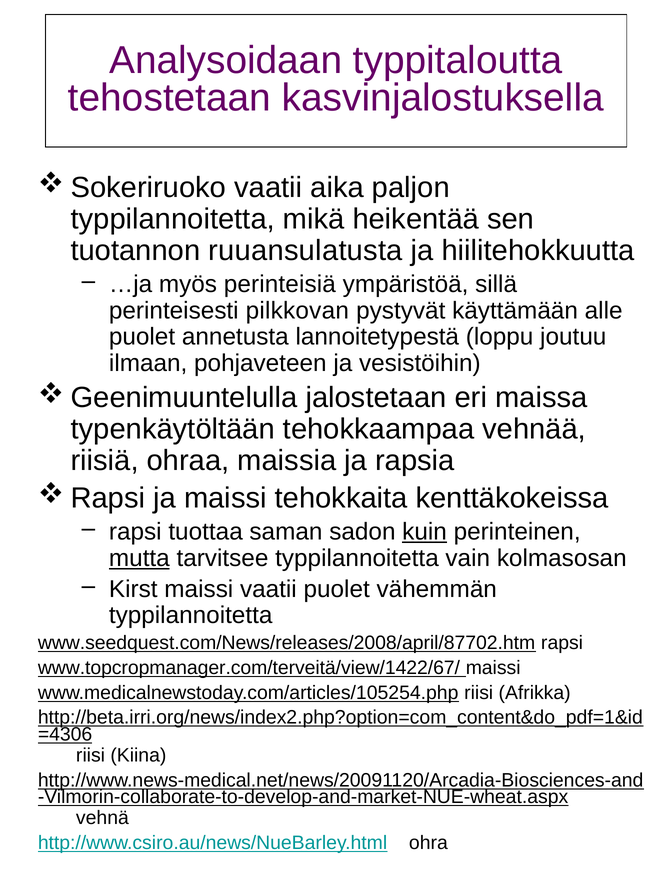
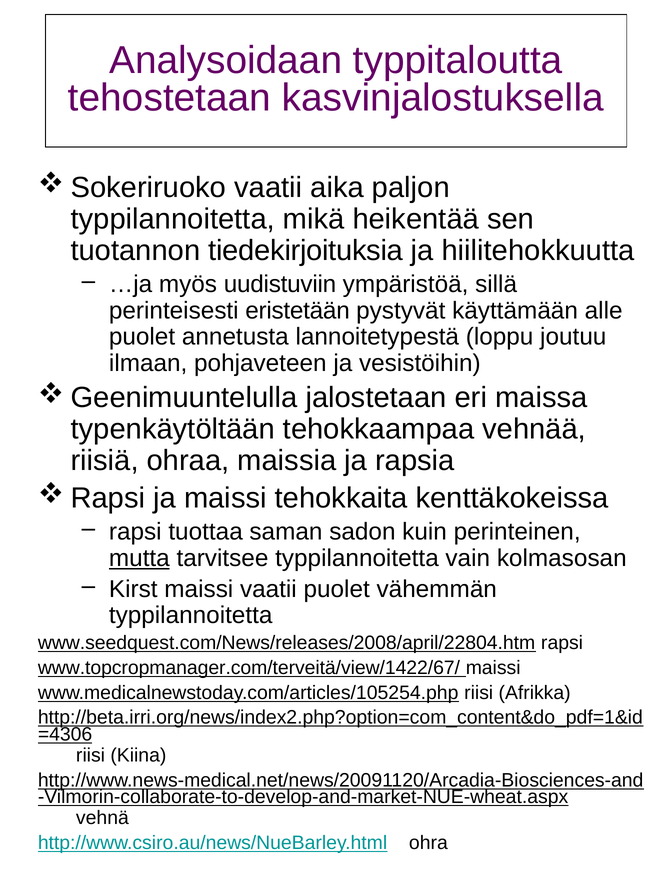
ruuansulatusta: ruuansulatusta -> tiedekirjoituksia
perinteisiä: perinteisiä -> uudistuviin
pilkkovan: pilkkovan -> eristetään
kuin underline: present -> none
www.seedquest.com/News/releases/2008/april/87702.htm: www.seedquest.com/News/releases/2008/april/87702.htm -> www.seedquest.com/News/releases/2008/april/22804.htm
